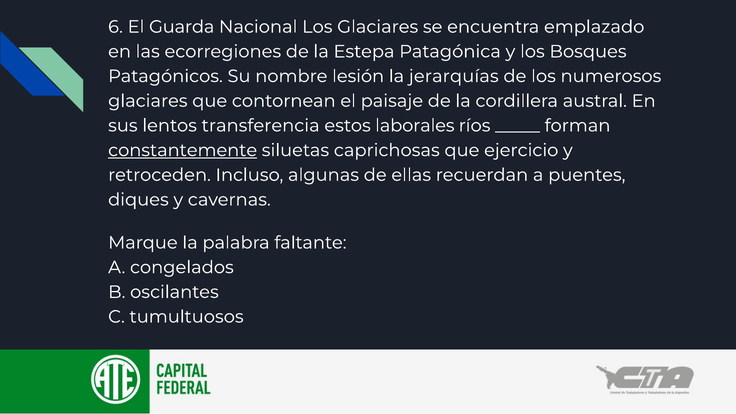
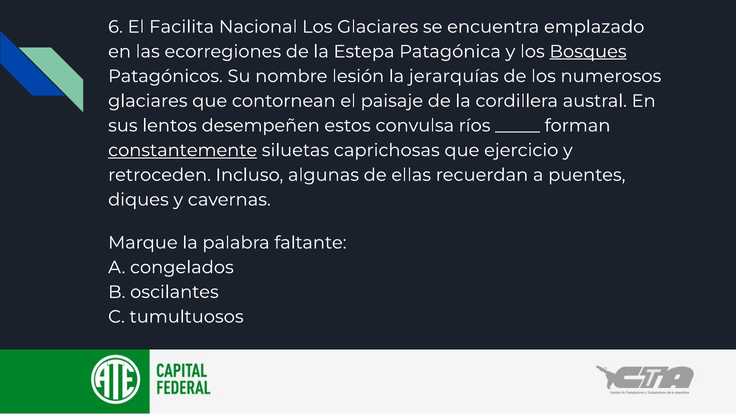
Guarda: Guarda -> Facilita
Bosques underline: none -> present
transferencia: transferencia -> desempeñen
laborales: laborales -> convulsa
